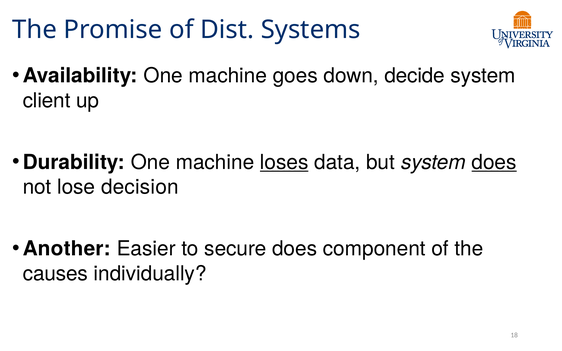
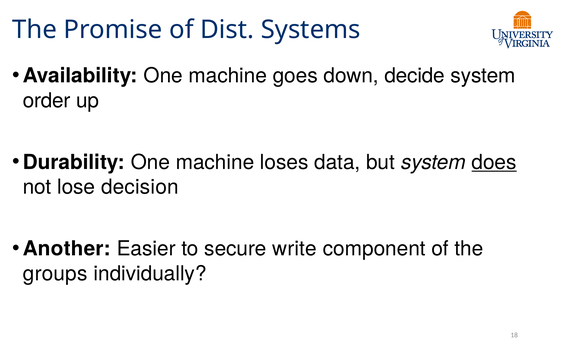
client: client -> order
loses underline: present -> none
secure does: does -> write
causes: causes -> groups
